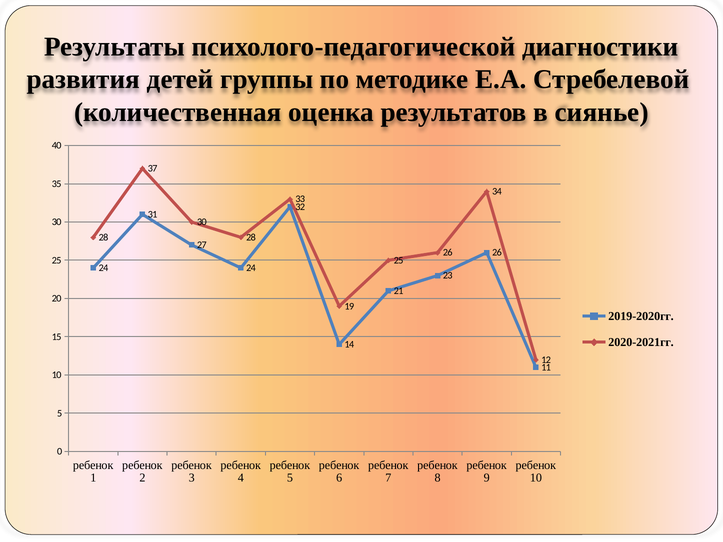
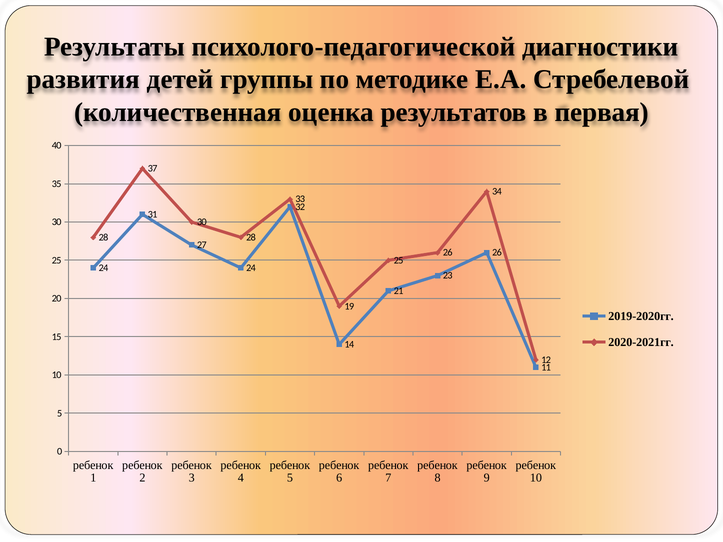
сиянье: сиянье -> первая
